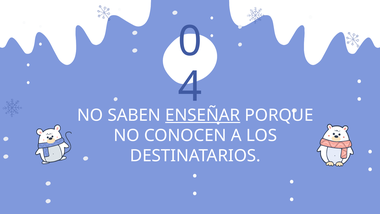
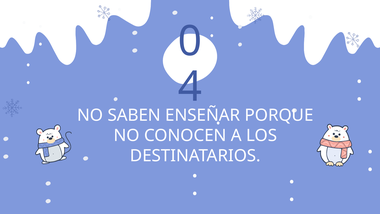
ENSEÑAR underline: present -> none
